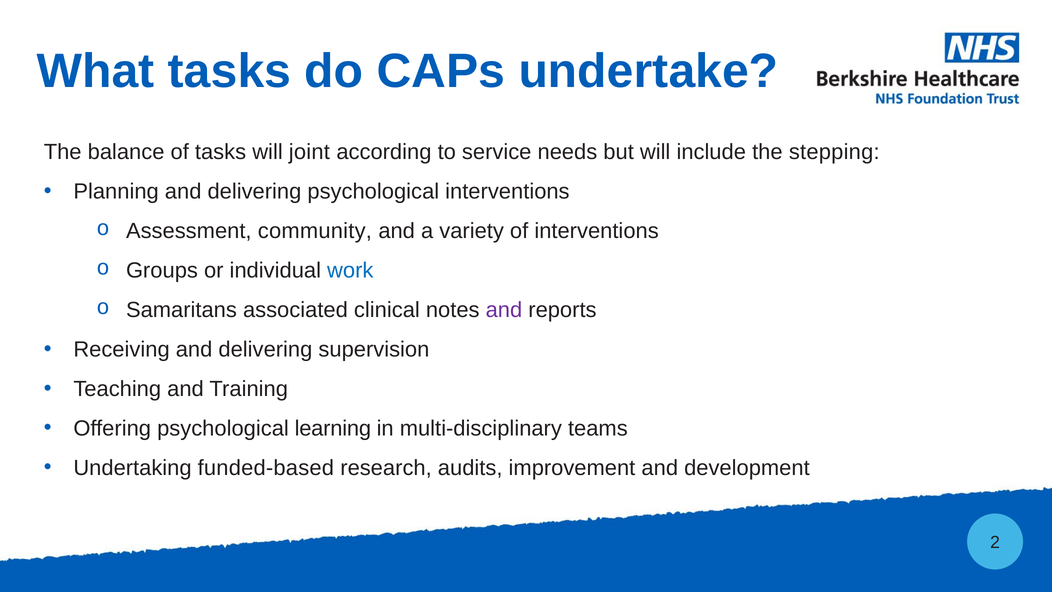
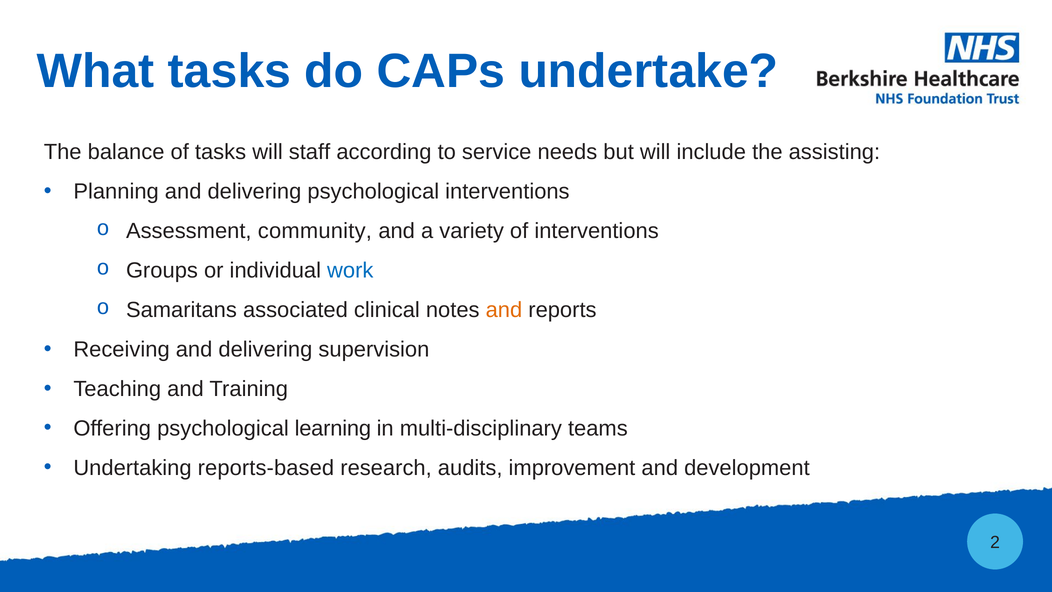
joint: joint -> staff
stepping: stepping -> assisting
and at (504, 310) colour: purple -> orange
funded-based: funded-based -> reports-based
